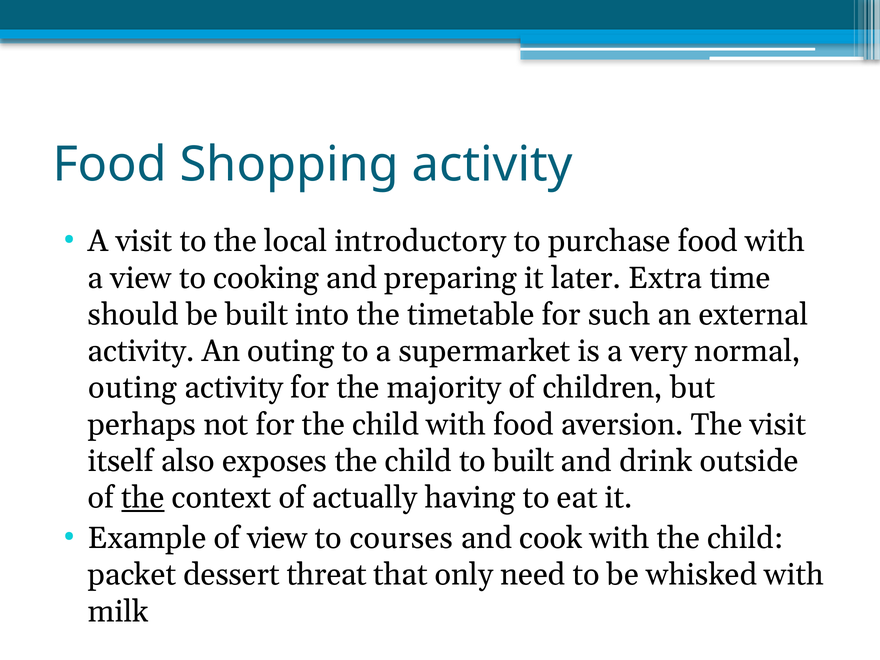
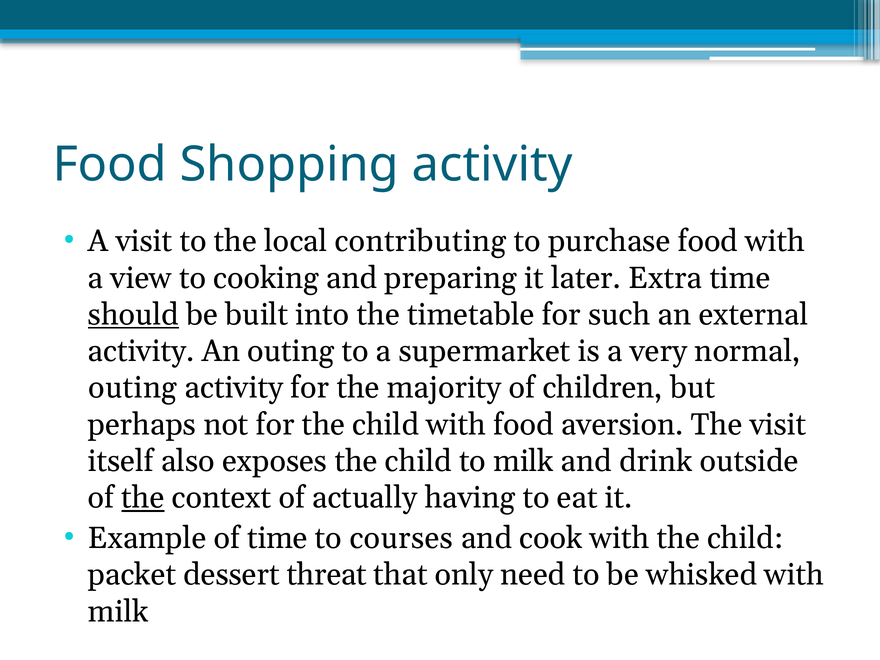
introductory: introductory -> contributing
should underline: none -> present
to built: built -> milk
of view: view -> time
